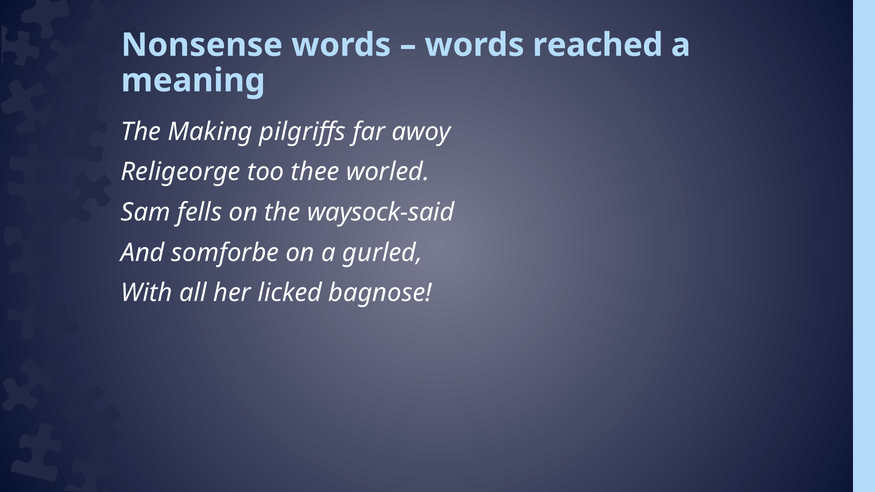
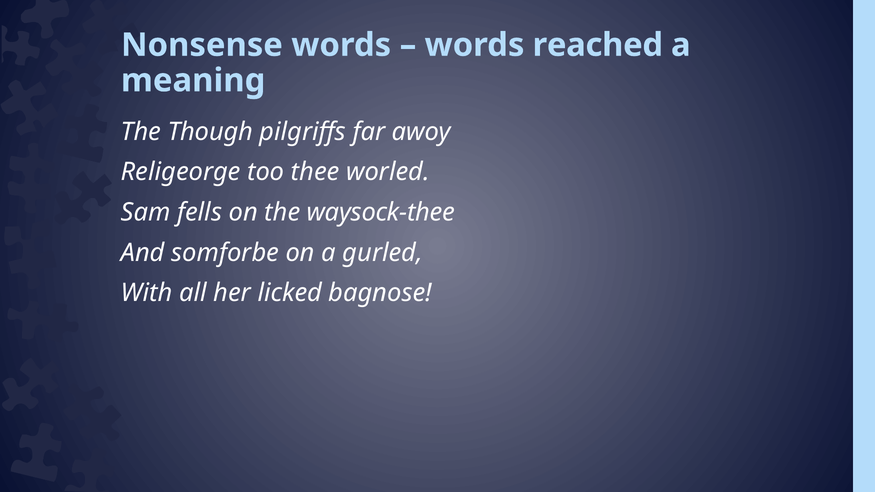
Making: Making -> Though
waysock-said: waysock-said -> waysock-thee
